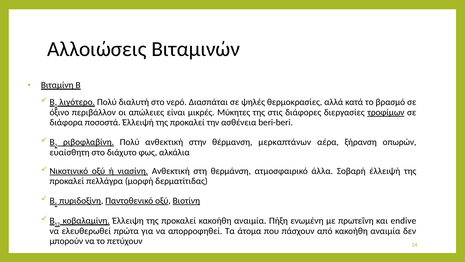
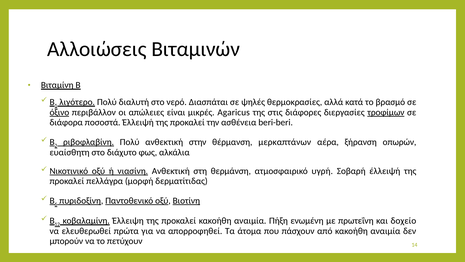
όξινο underline: none -> present
Μύκητες: Μύκητες -> Agaricus
άλλα: άλλα -> υγρή
endive: endive -> δοχείο
